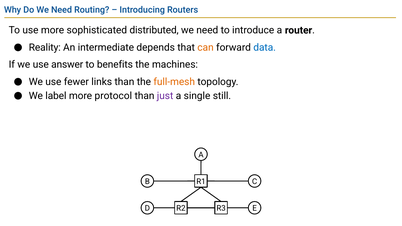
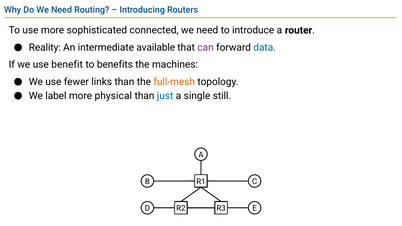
distributed: distributed -> connected
depends: depends -> available
can colour: orange -> purple
answer: answer -> benefit
protocol: protocol -> physical
just colour: purple -> blue
